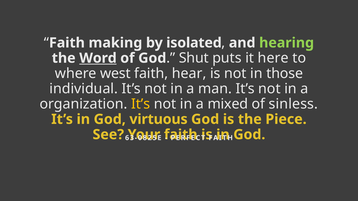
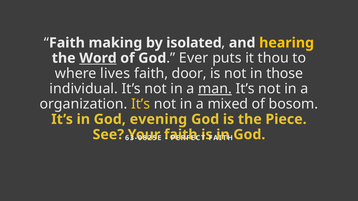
hearing colour: light green -> yellow
Shut: Shut -> Ever
here: here -> thou
west: west -> lives
hear: hear -> door
man underline: none -> present
sinless: sinless -> bosom
virtuous: virtuous -> evening
